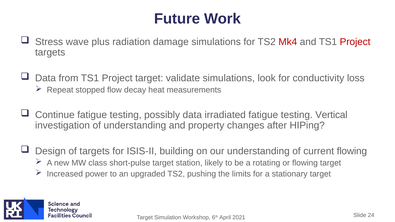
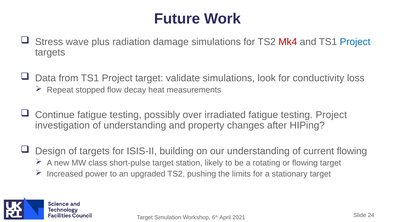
Project at (355, 42) colour: red -> blue
possibly data: data -> over
testing Vertical: Vertical -> Project
